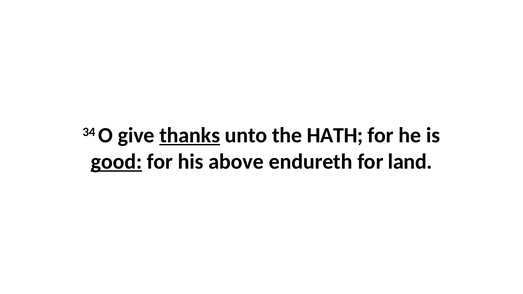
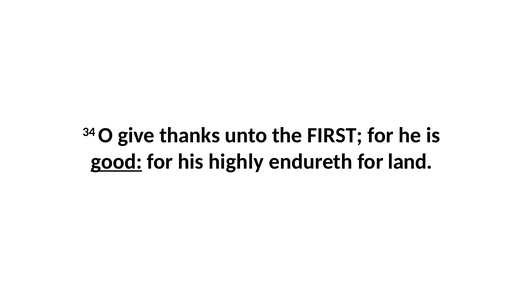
thanks underline: present -> none
HATH: HATH -> FIRST
above: above -> highly
